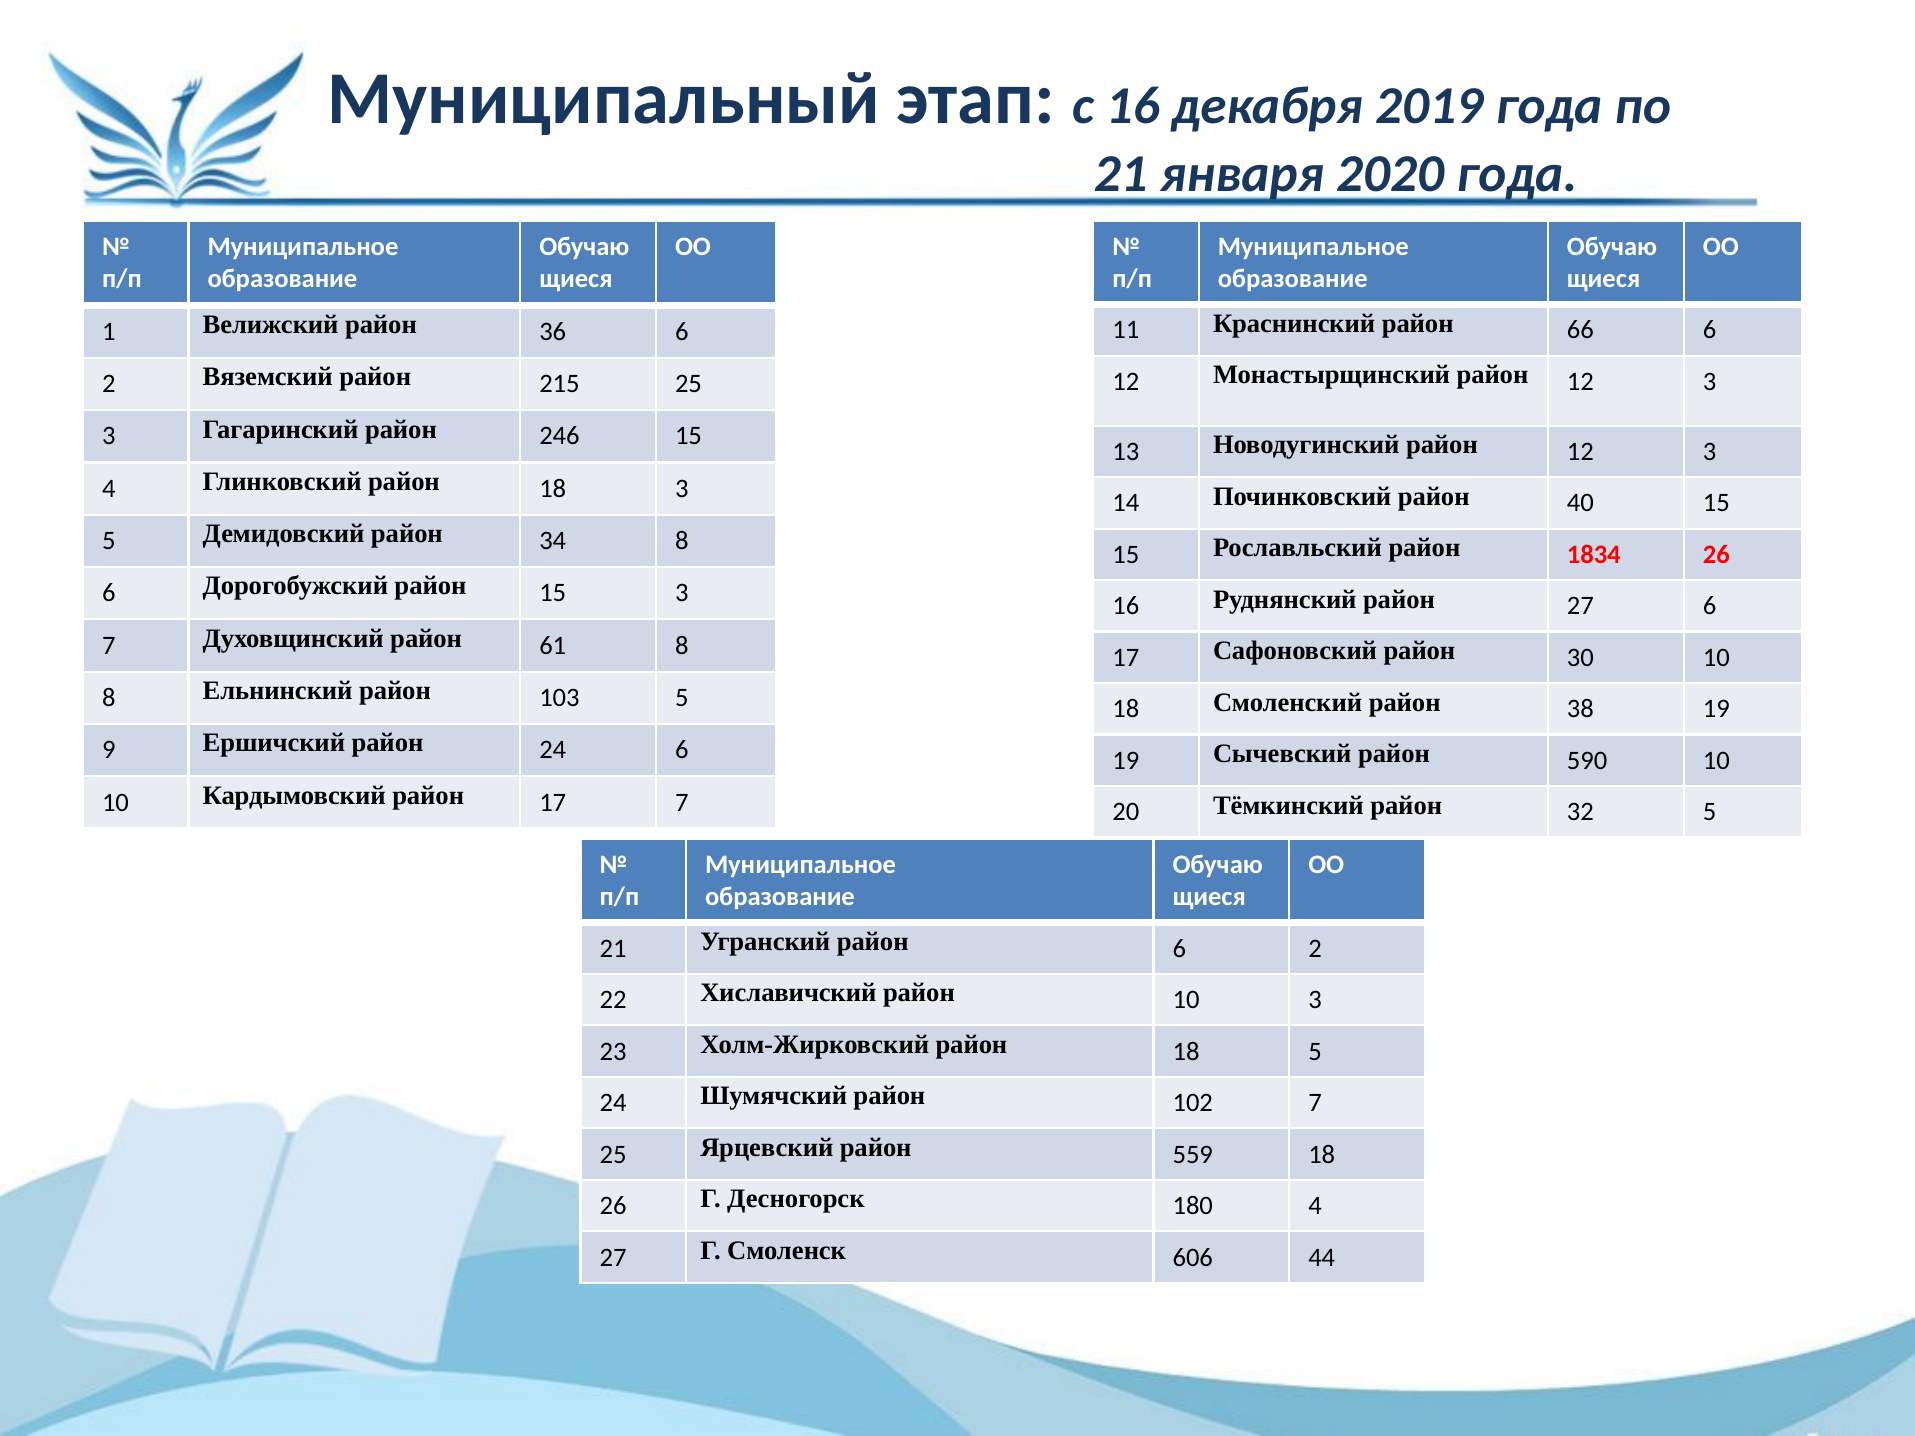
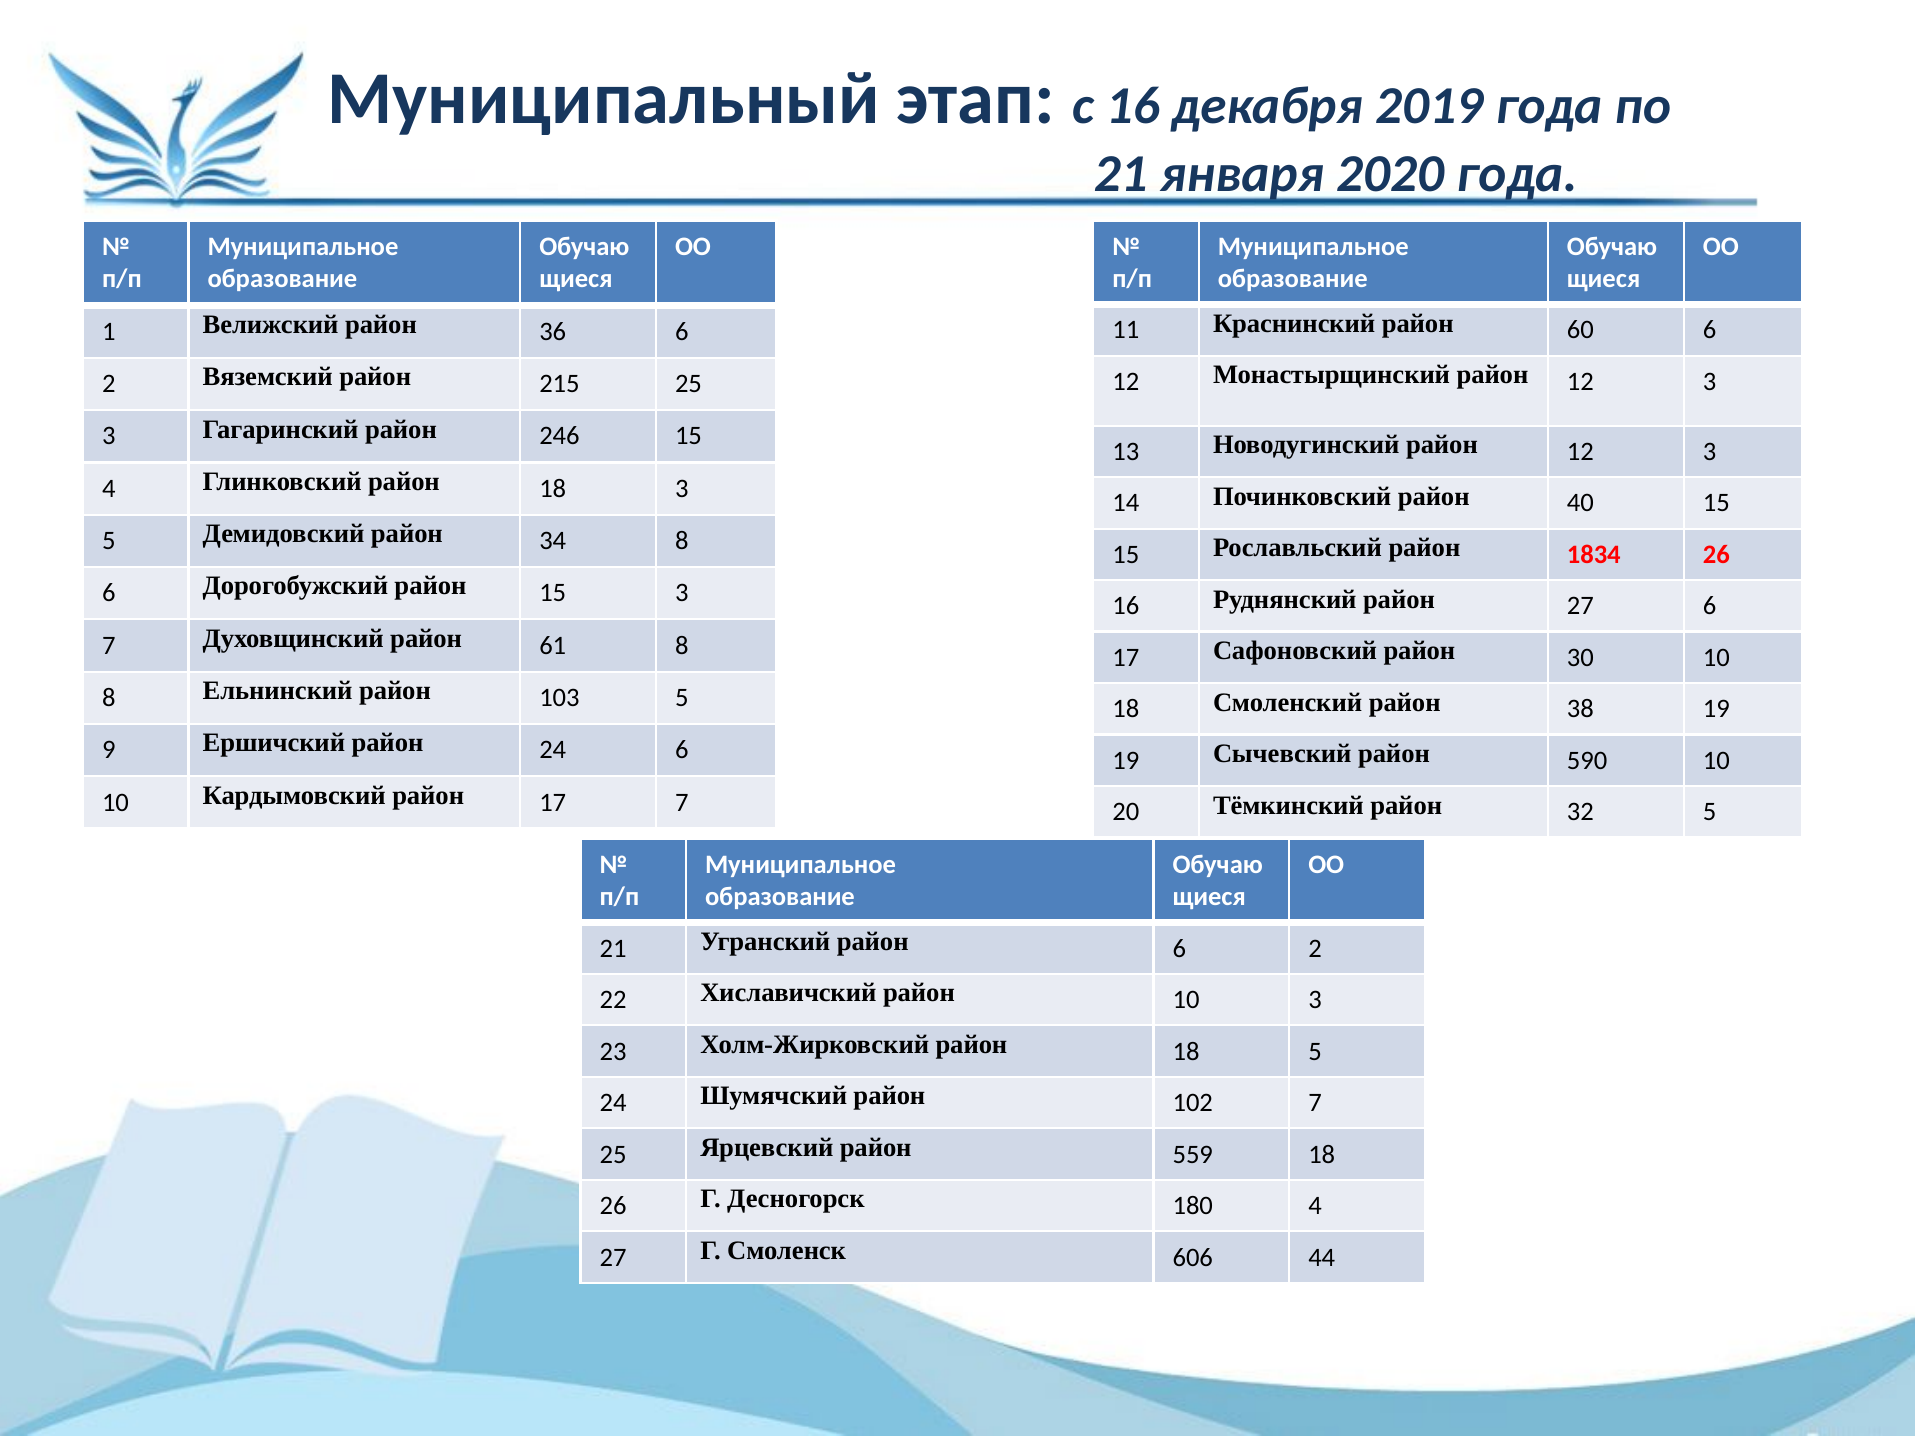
66: 66 -> 60
